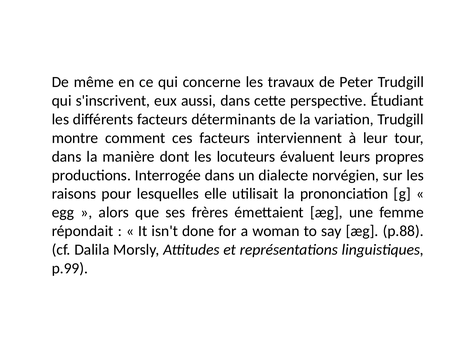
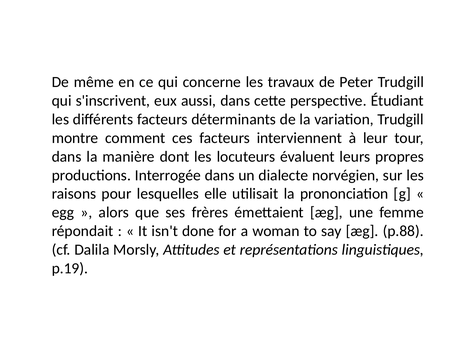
p.99: p.99 -> p.19
